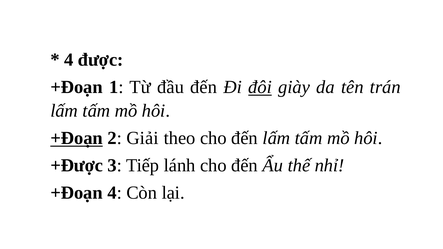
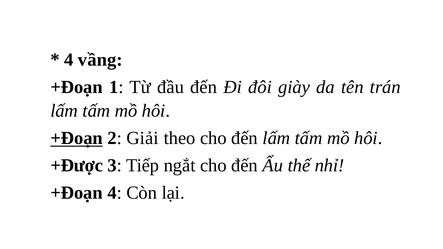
được: được -> vầng
đôi underline: present -> none
lánh: lánh -> ngắt
